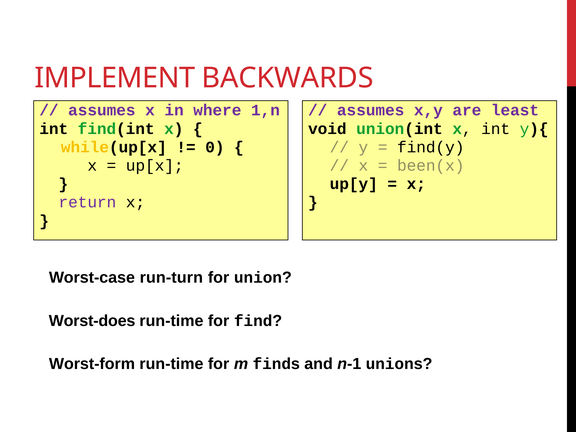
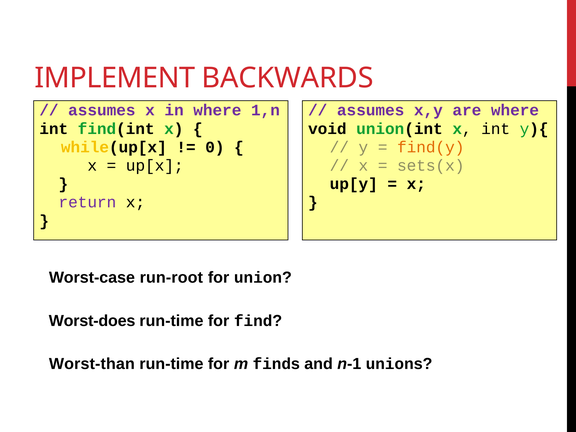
are least: least -> where
find(y colour: black -> orange
been(x: been(x -> sets(x
run-turn: run-turn -> run-root
Worst-form: Worst-form -> Worst-than
